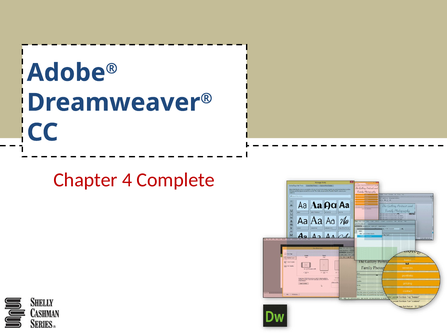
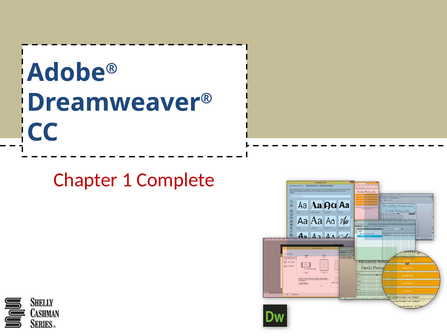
4: 4 -> 1
